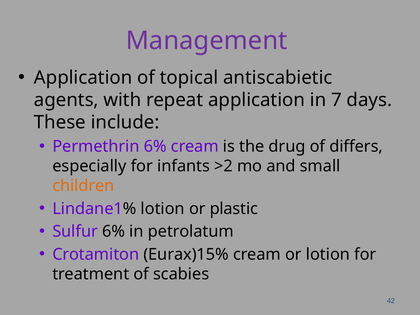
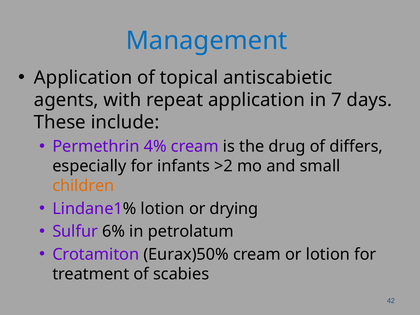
Management colour: purple -> blue
Permethrin 6%: 6% -> 4%
plastic: plastic -> drying
Eurax)15%: Eurax)15% -> Eurax)50%
